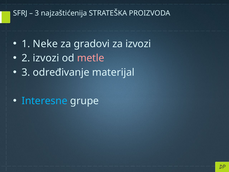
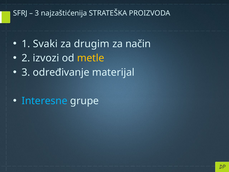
Neke: Neke -> Svaki
gradovi: gradovi -> drugim
za izvozi: izvozi -> način
metle colour: pink -> yellow
